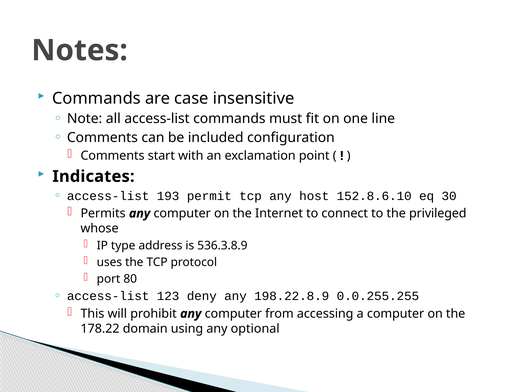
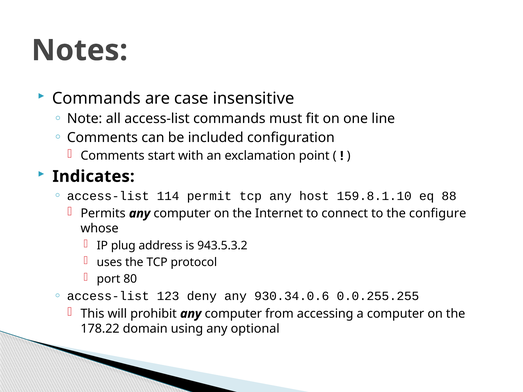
193: 193 -> 114
152.8.6.10: 152.8.6.10 -> 159.8.1.10
30: 30 -> 88
privileged: privileged -> configure
type: type -> plug
536.3.8.9: 536.3.8.9 -> 943.5.3.2
198.22.8.9: 198.22.8.9 -> 930.34.0.6
